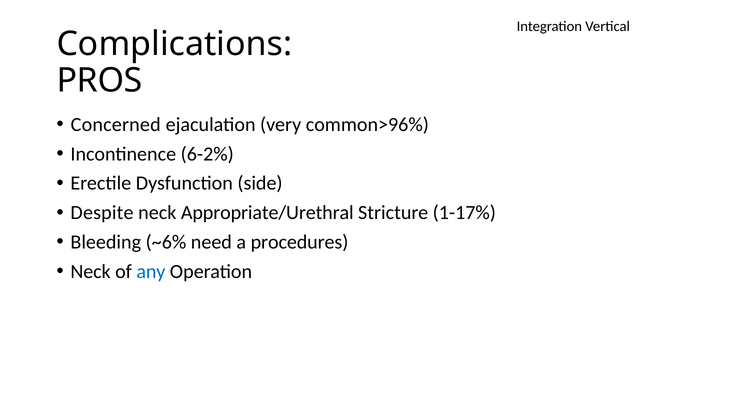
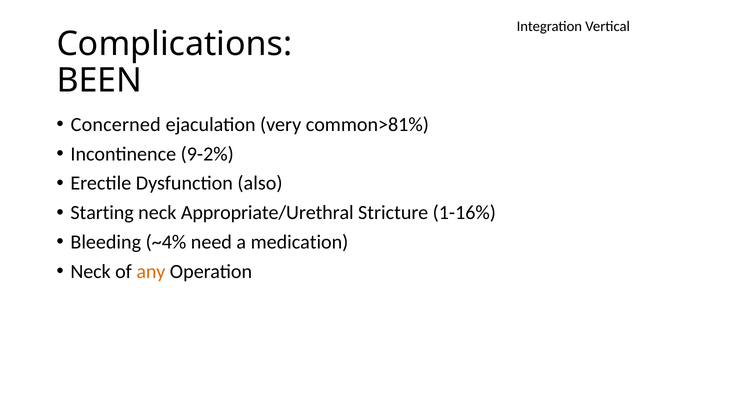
PROS: PROS -> BEEN
common>96%: common>96% -> common>81%
6-2%: 6-2% -> 9-2%
side: side -> also
Despite: Despite -> Starting
1-17%: 1-17% -> 1-16%
~6%: ~6% -> ~4%
procedures: procedures -> medication
any colour: blue -> orange
